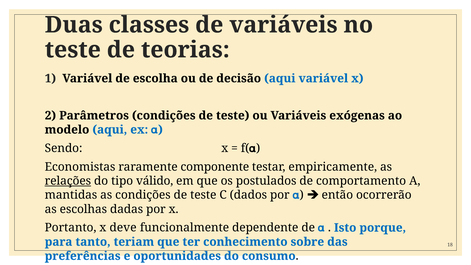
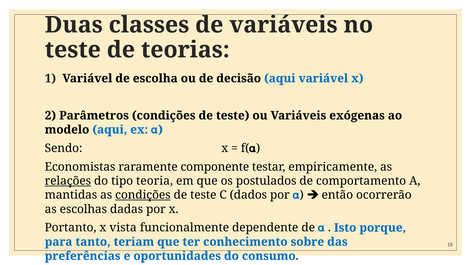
válido: válido -> teoria
condições at (143, 195) underline: none -> present
deve: deve -> vista
